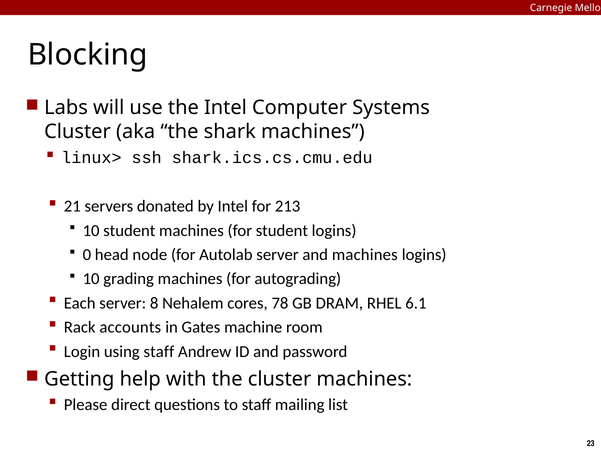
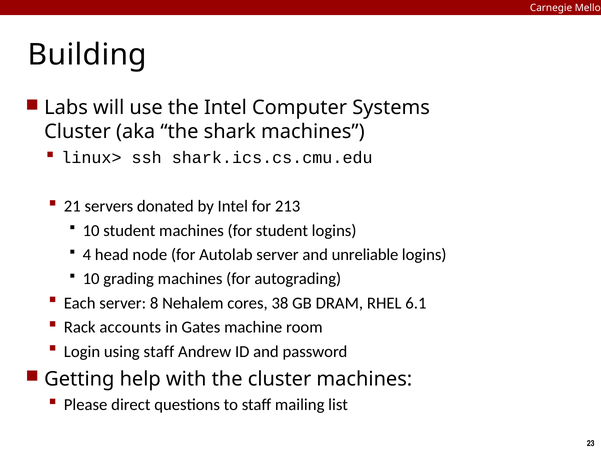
Blocking: Blocking -> Building
0: 0 -> 4
and machines: machines -> unreliable
78: 78 -> 38
